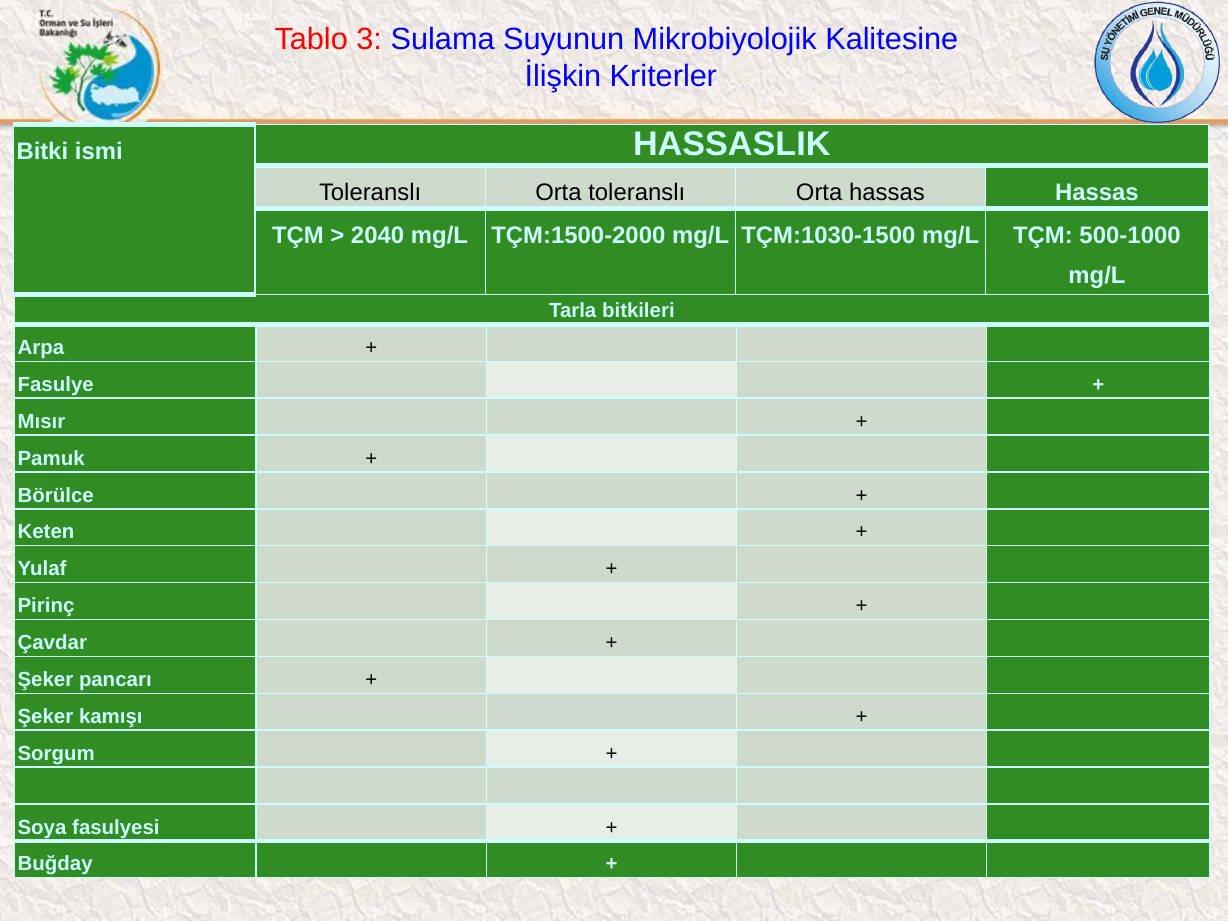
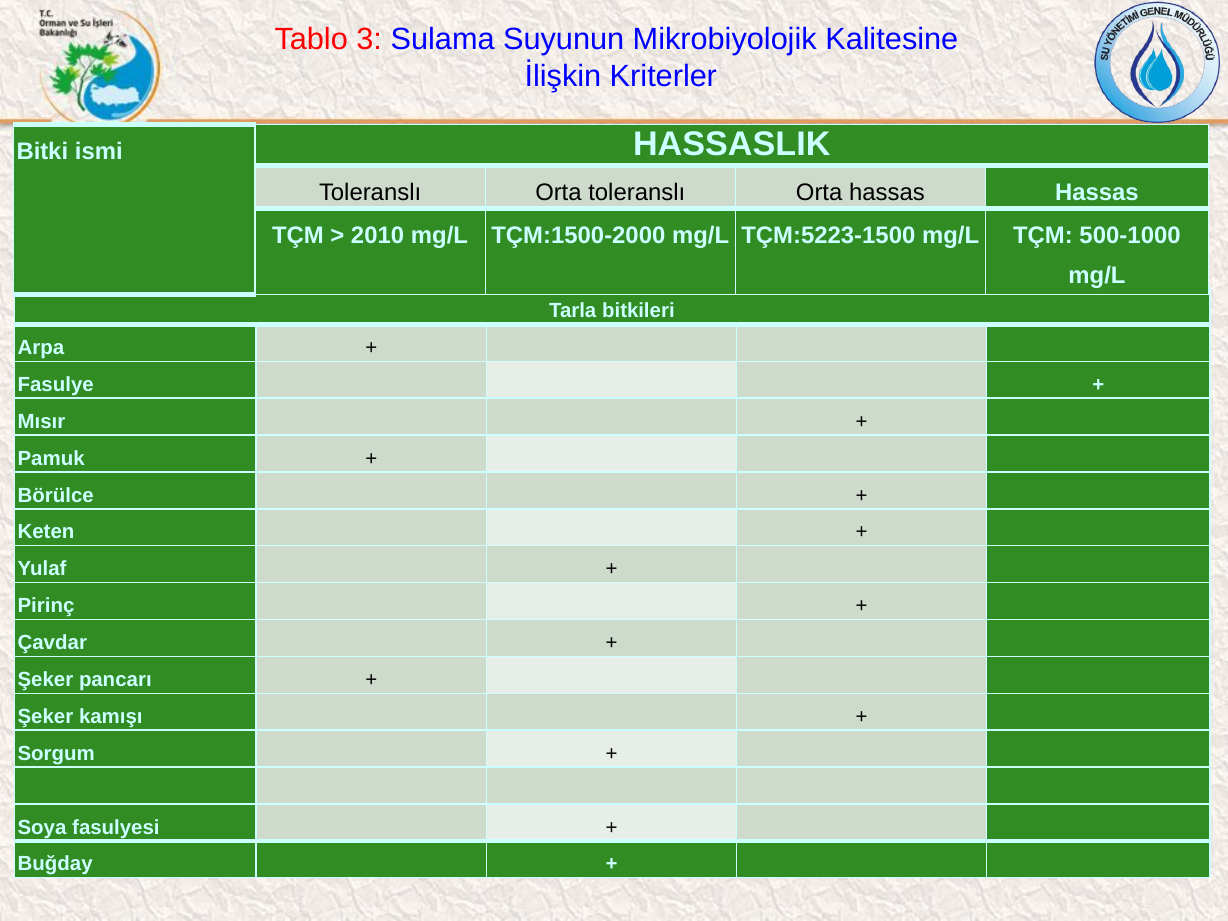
2040: 2040 -> 2010
TÇM:1030-1500: TÇM:1030-1500 -> TÇM:5223-1500
